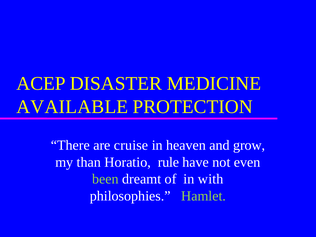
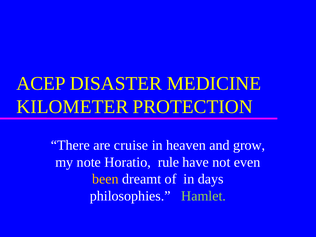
AVAILABLE: AVAILABLE -> KILOMETER
than: than -> note
been colour: light green -> yellow
with: with -> days
